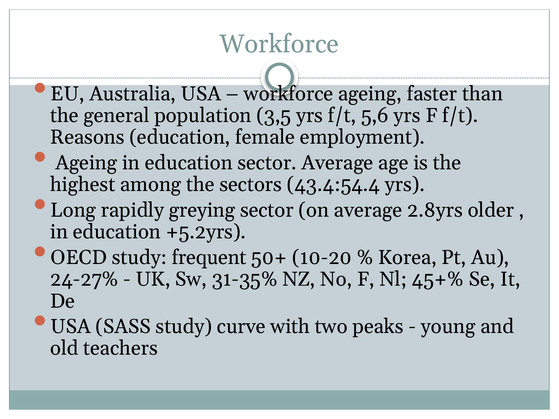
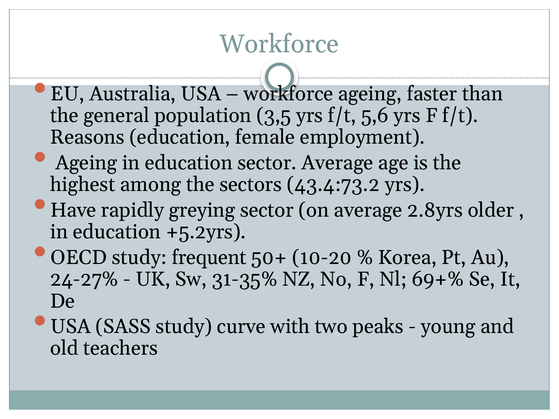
43.4:54.4: 43.4:54.4 -> 43.4:73.2
Long: Long -> Have
45+%: 45+% -> 69+%
